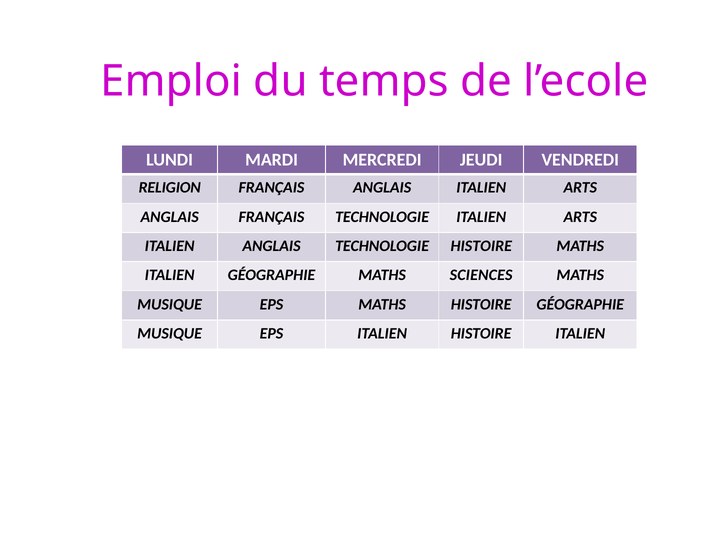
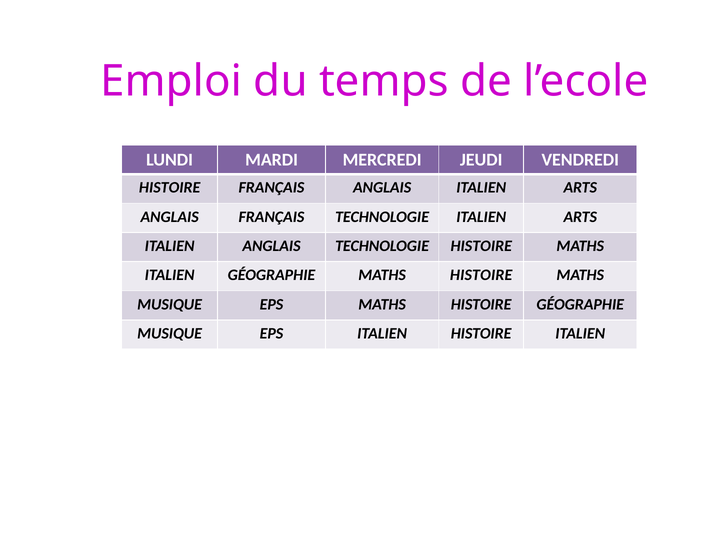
RELIGION at (170, 188): RELIGION -> HISTOIRE
GÉOGRAPHIE MATHS SCIENCES: SCIENCES -> HISTOIRE
